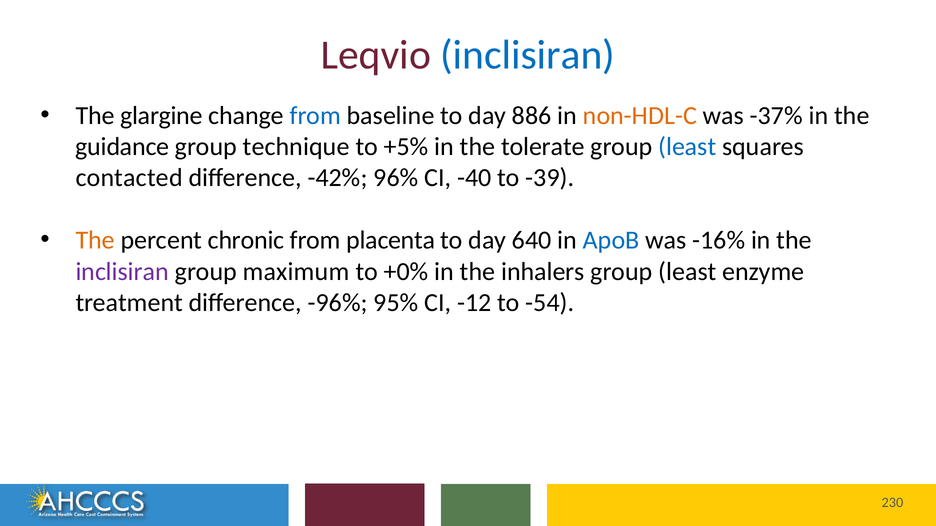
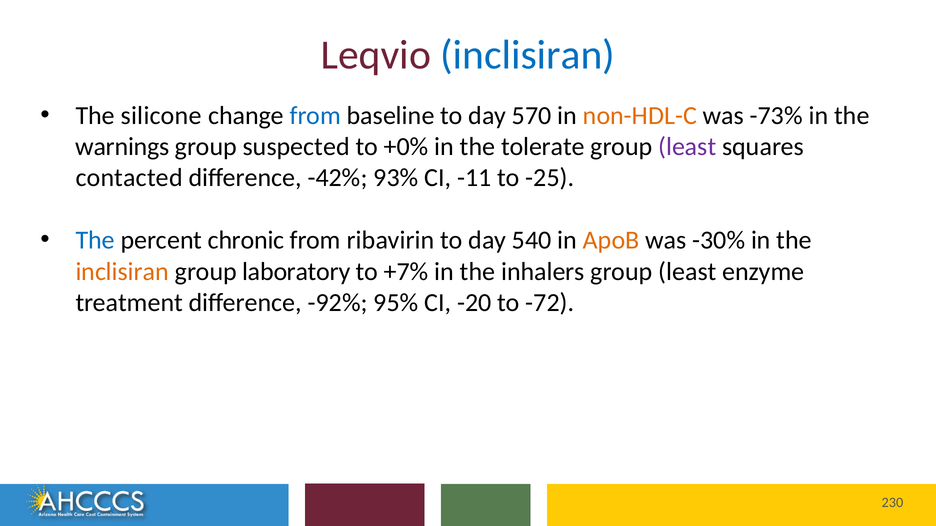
glargine: glargine -> silicone
886: 886 -> 570
-37%: -37% -> -73%
guidance: guidance -> warnings
technique: technique -> suspected
+5%: +5% -> +0%
least at (687, 147) colour: blue -> purple
96%: 96% -> 93%
-40: -40 -> -11
-39: -39 -> -25
The at (95, 240) colour: orange -> blue
placenta: placenta -> ribavirin
640: 640 -> 540
ApoB colour: blue -> orange
-16%: -16% -> -30%
inclisiran at (122, 272) colour: purple -> orange
maximum: maximum -> laboratory
+0%: +0% -> +7%
-96%: -96% -> -92%
-12: -12 -> -20
-54: -54 -> -72
